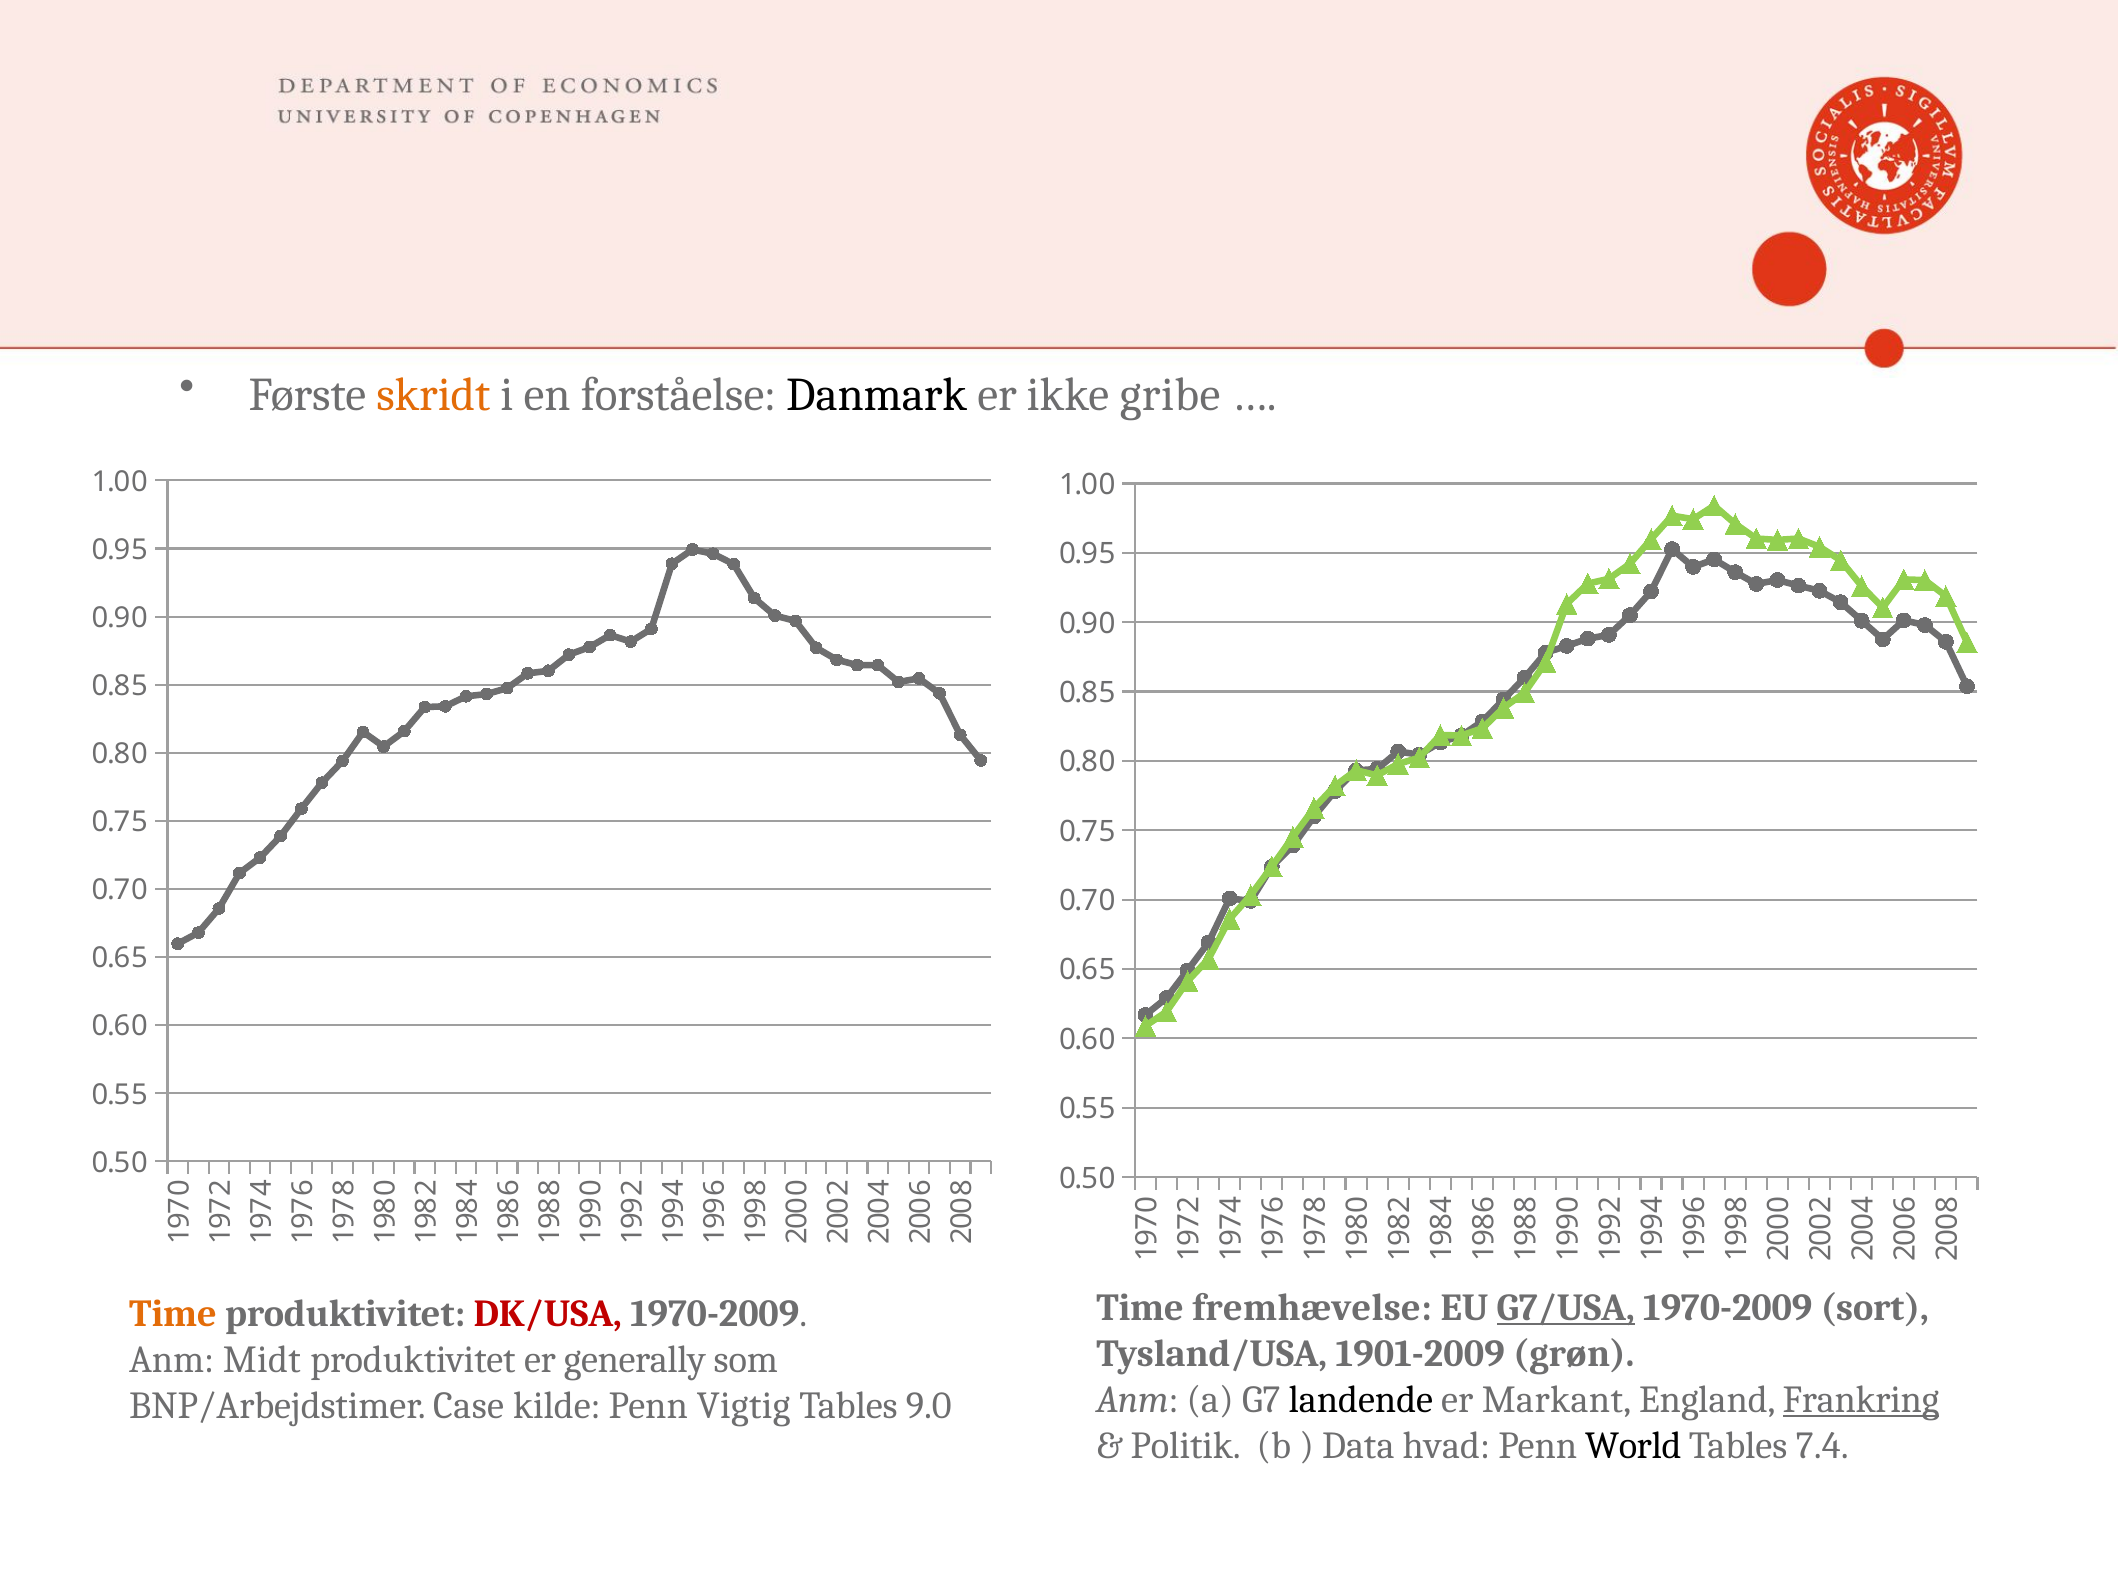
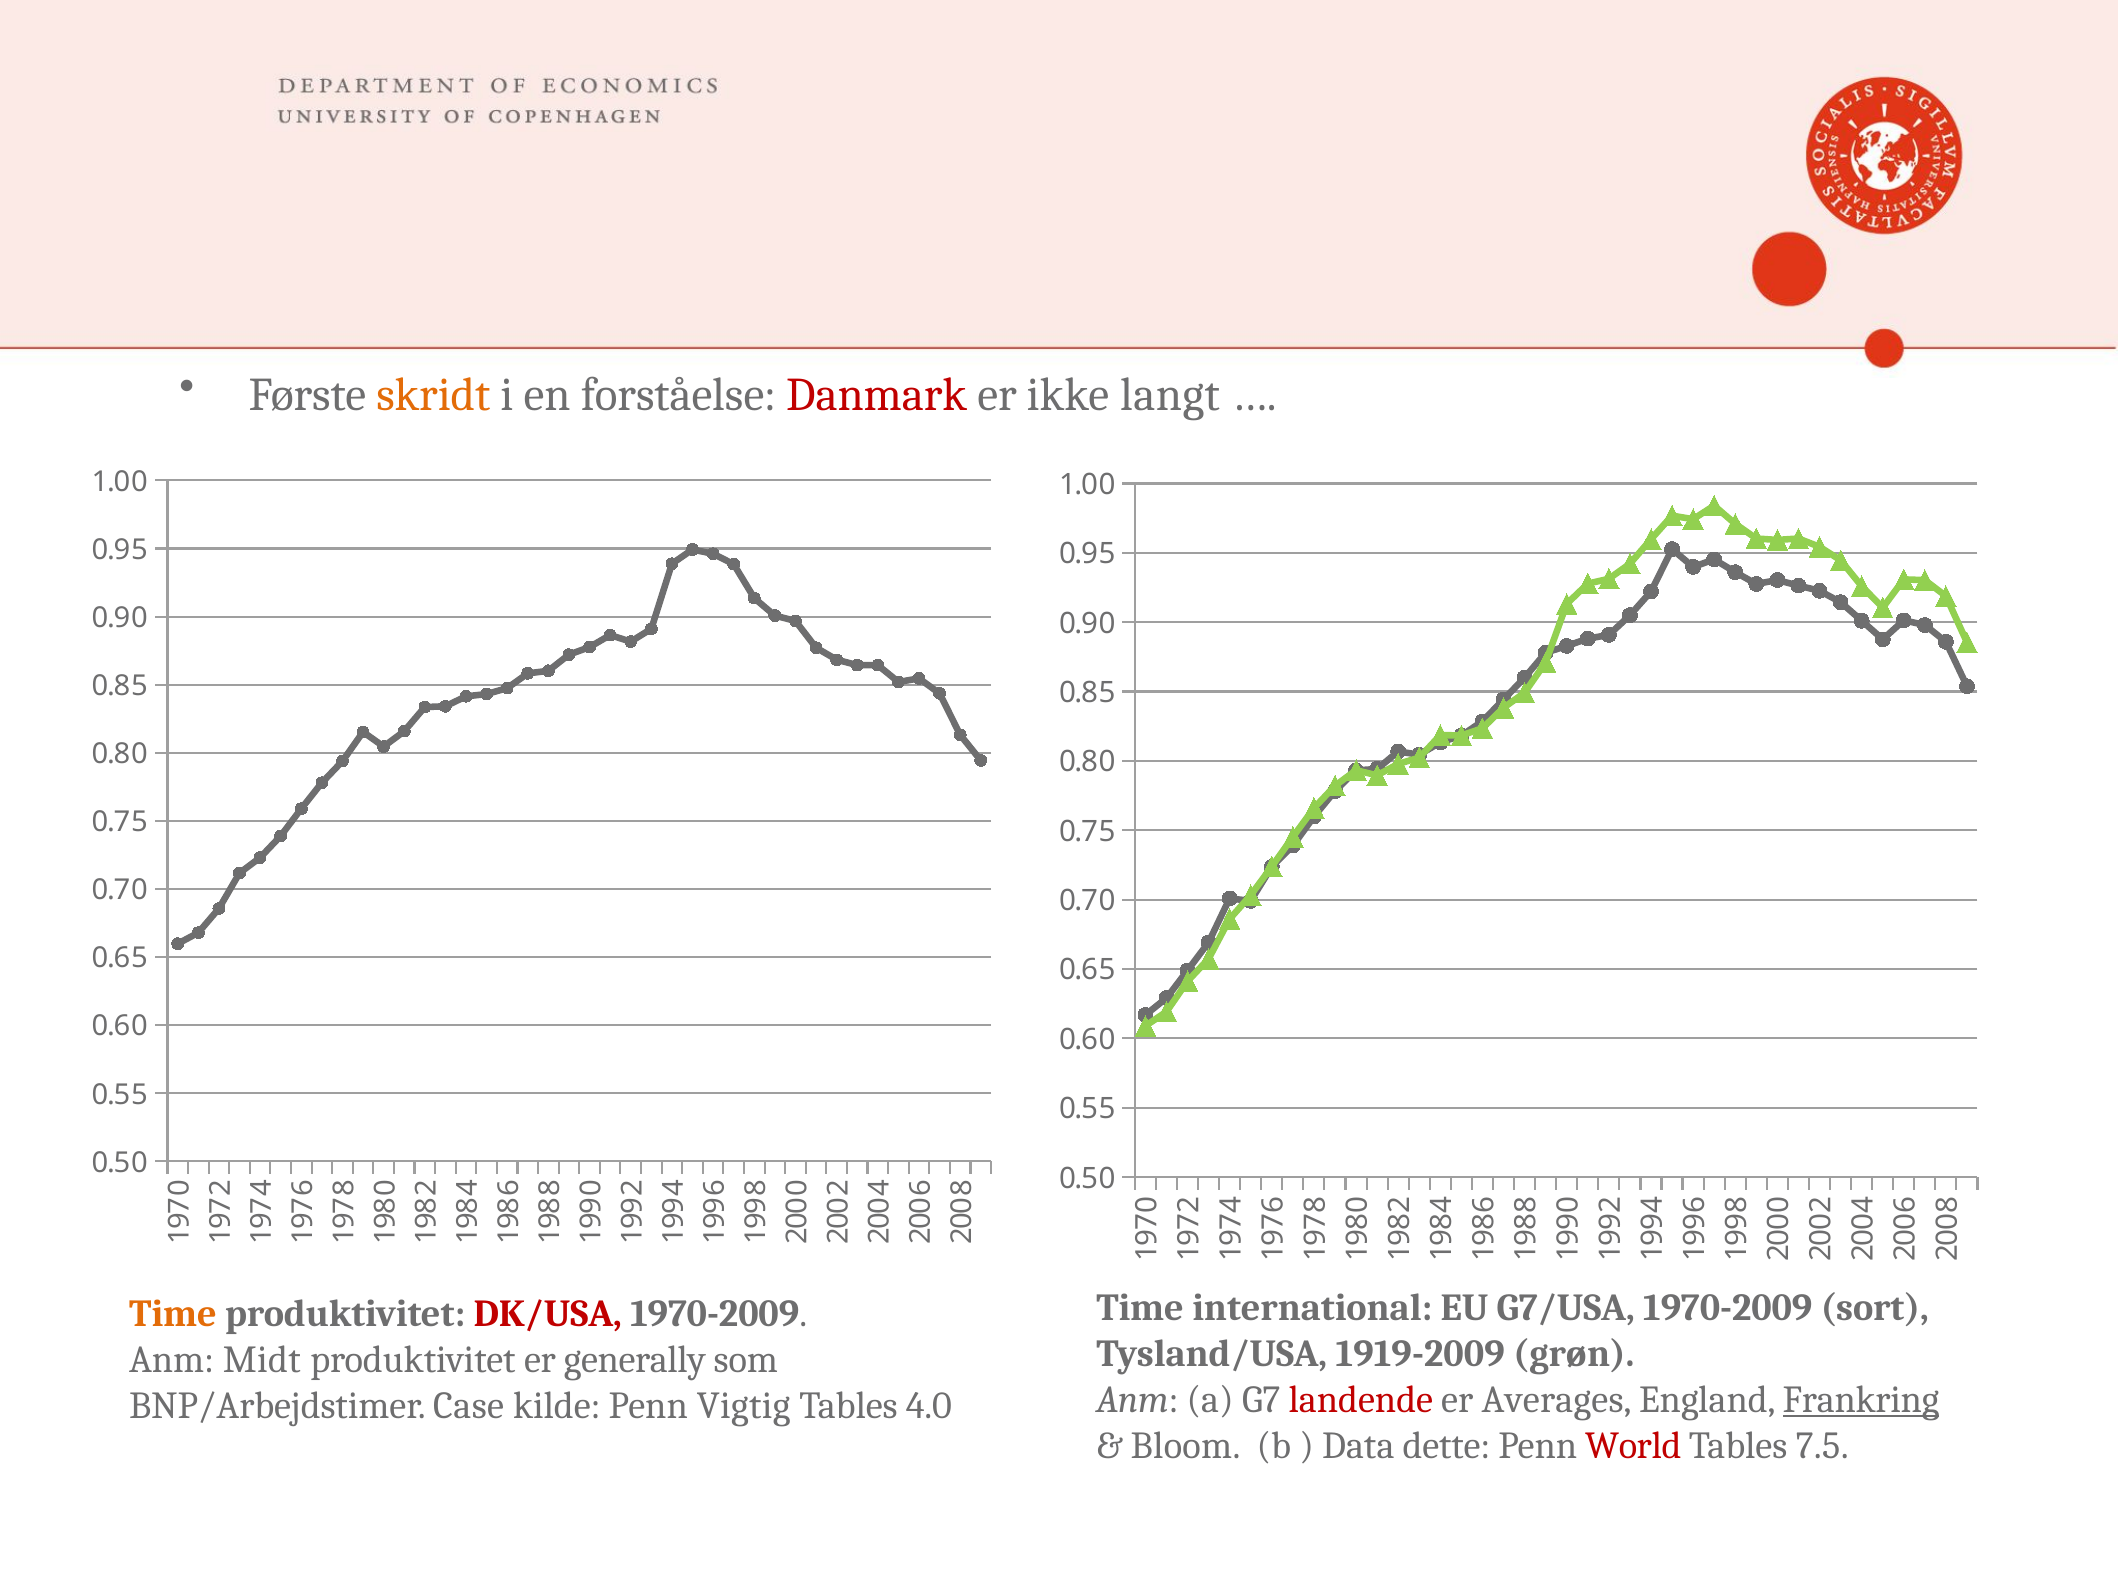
Danmark colour: black -> red
gribe: gribe -> langt
fremhævelse: fremhævelse -> international
G7/USA underline: present -> none
1901-2009: 1901-2009 -> 1919-2009
landende colour: black -> red
Markant: Markant -> Averages
9.0: 9.0 -> 4.0
Politik: Politik -> Bloom
hvad: hvad -> dette
World colour: black -> red
7.4: 7.4 -> 7.5
